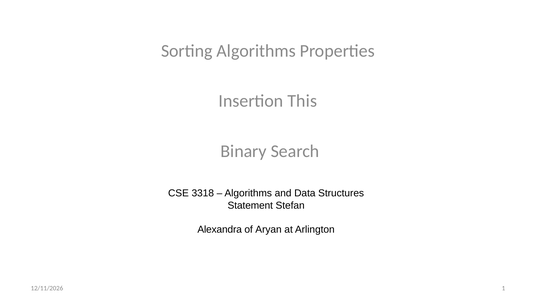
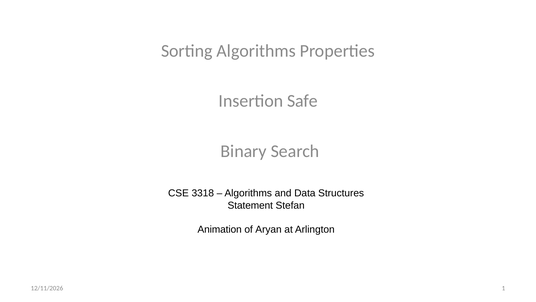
This: This -> Safe
Alexandra: Alexandra -> Animation
